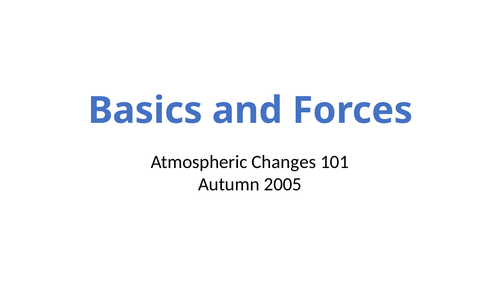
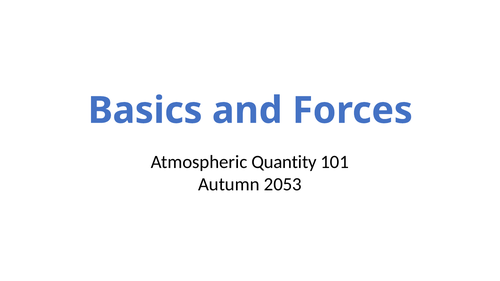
Changes: Changes -> Quantity
2005: 2005 -> 2053
